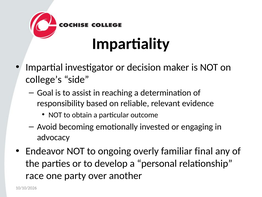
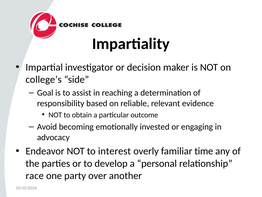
ongoing: ongoing -> interest
final: final -> time
